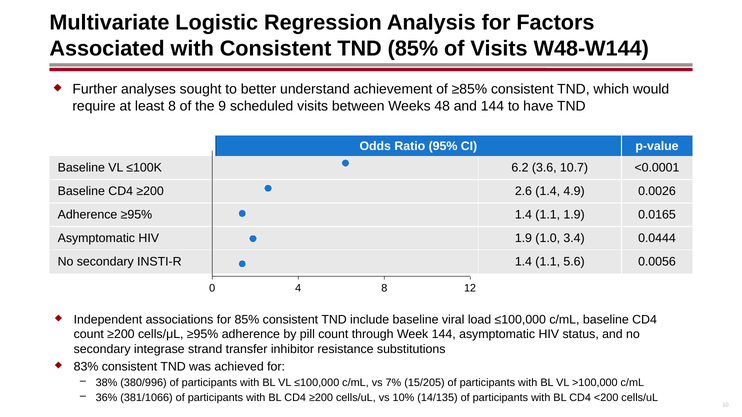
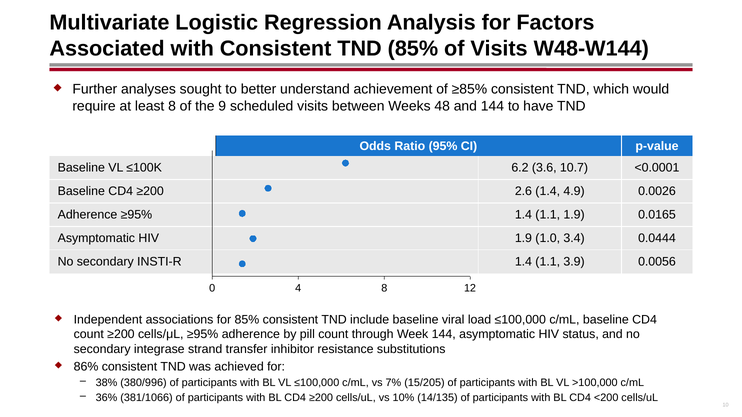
5.6: 5.6 -> 3.9
83%: 83% -> 86%
